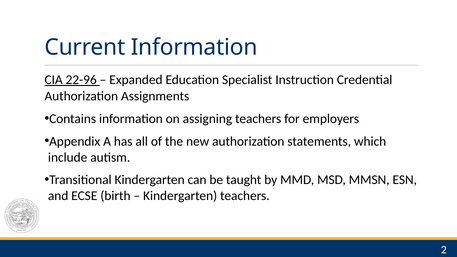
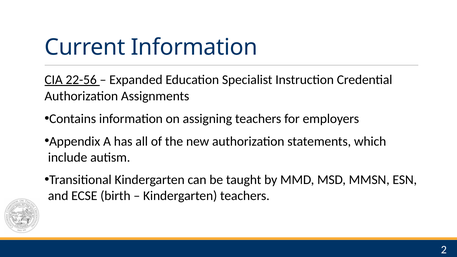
22-96: 22-96 -> 22-56
